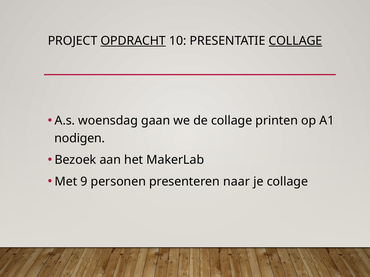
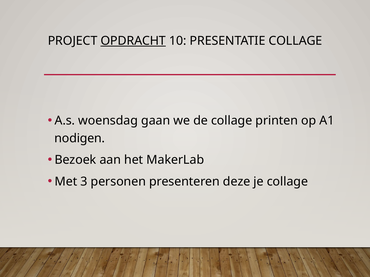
COLLAGE at (296, 41) underline: present -> none
9: 9 -> 3
naar: naar -> deze
